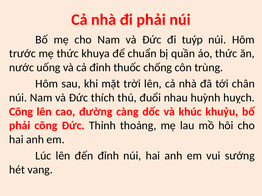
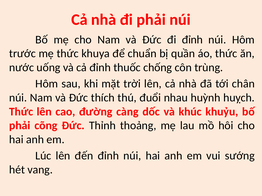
đi tuýp: tuýp -> đỉnh
Cõng at (21, 112): Cõng -> Thức
